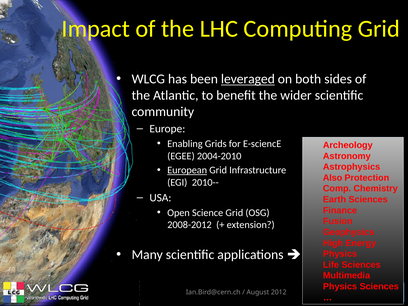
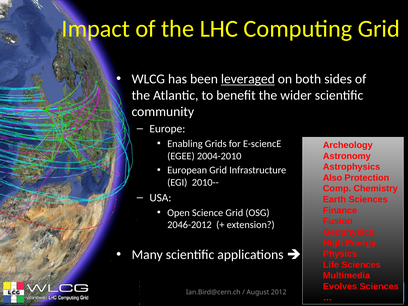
European underline: present -> none
2008-2012: 2008-2012 -> 2046-2012
Physics at (340, 287): Physics -> Evolves
